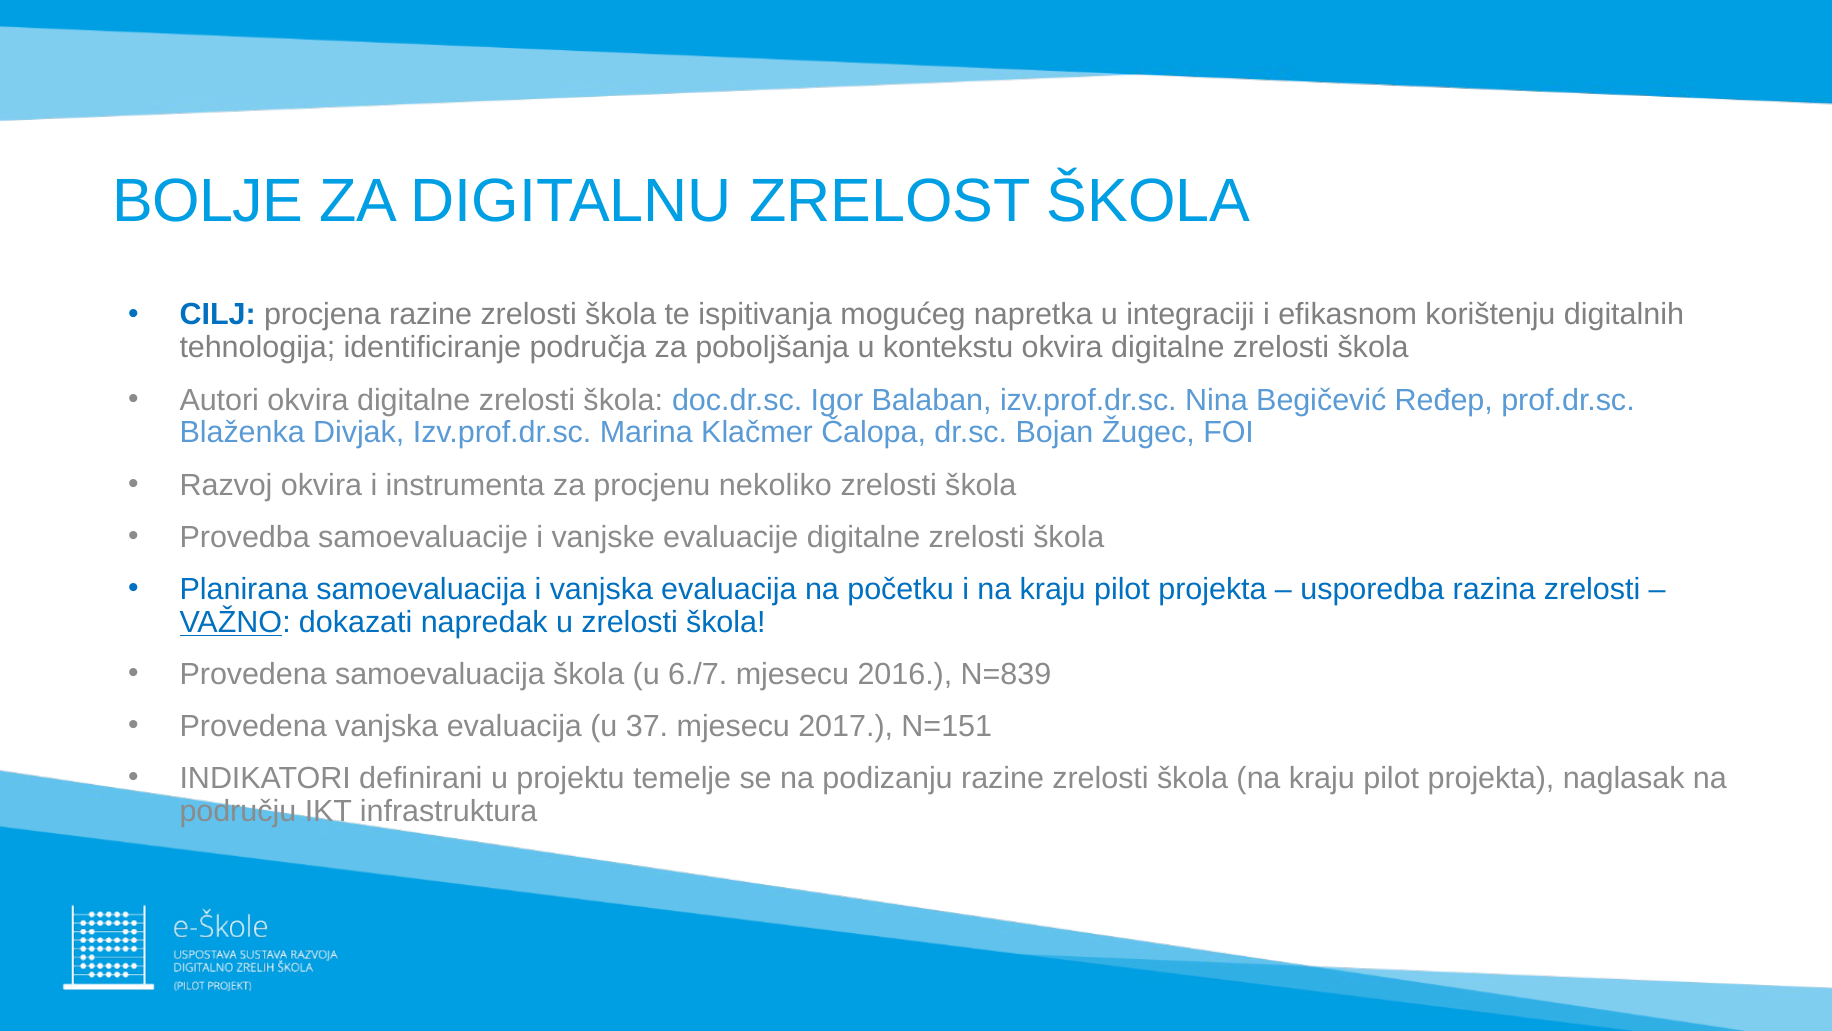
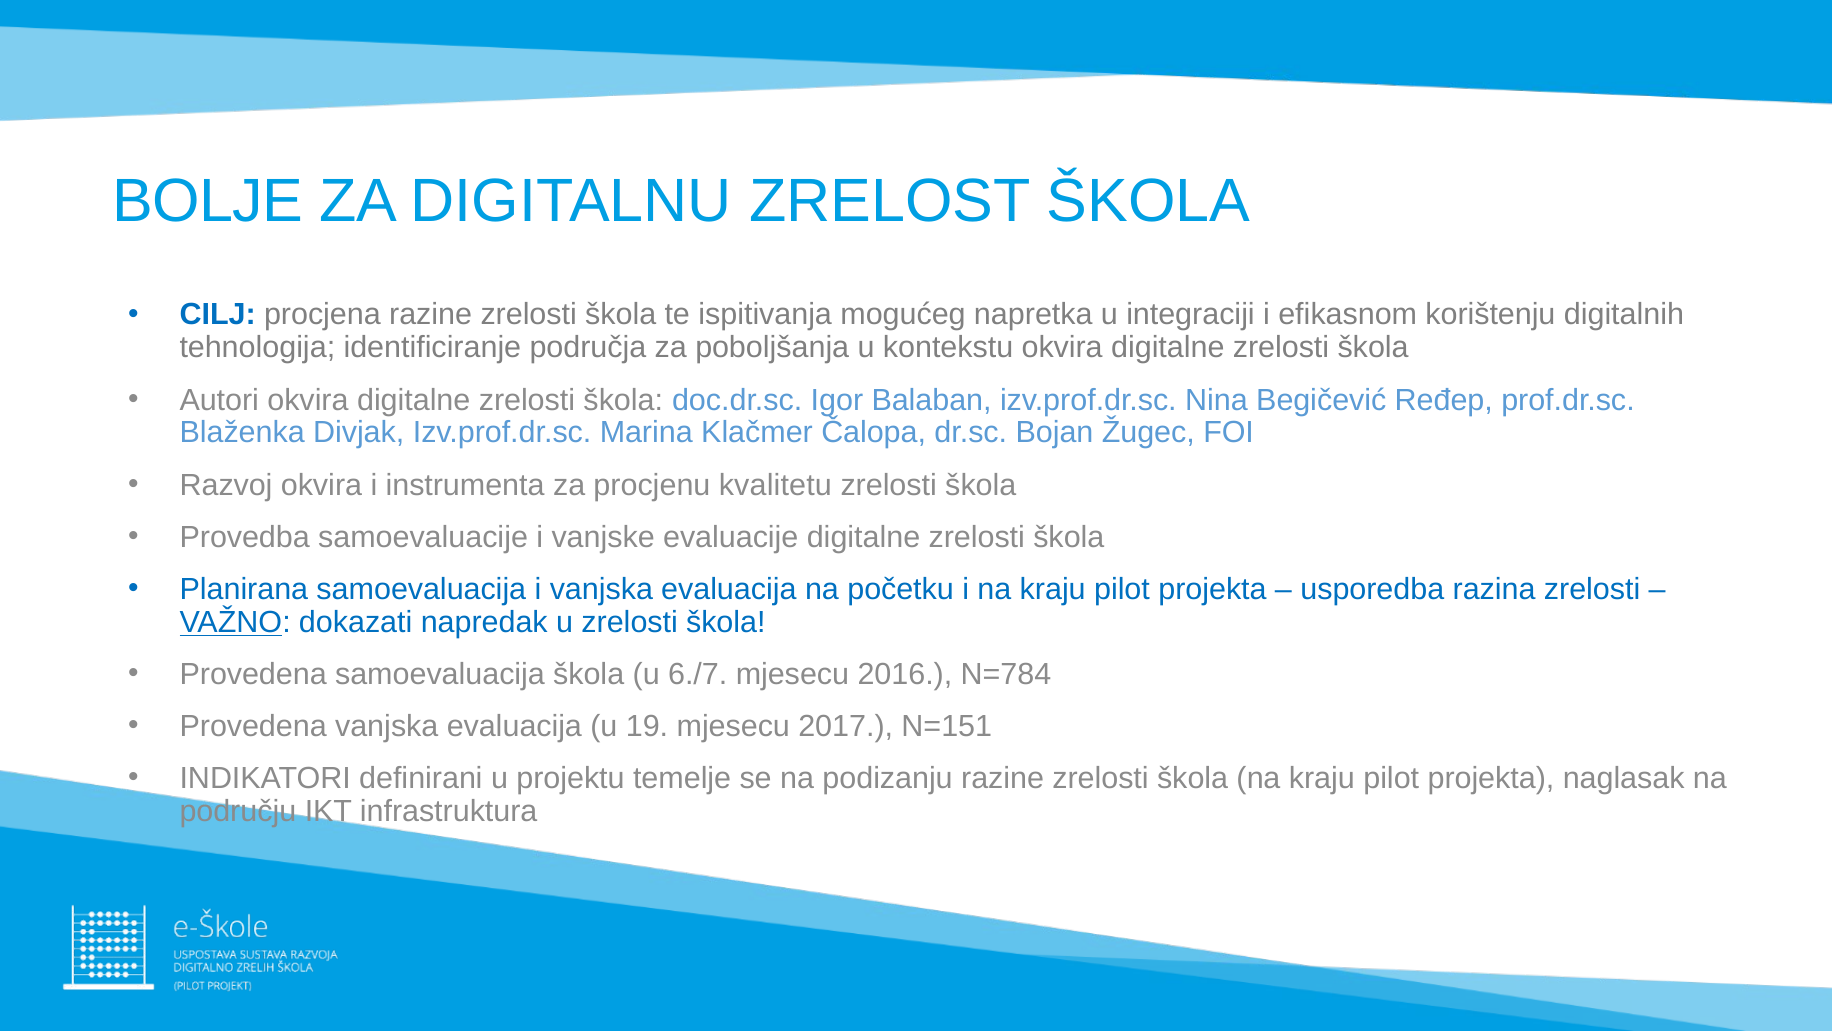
nekoliko: nekoliko -> kvalitetu
N=839: N=839 -> N=784
37: 37 -> 19
